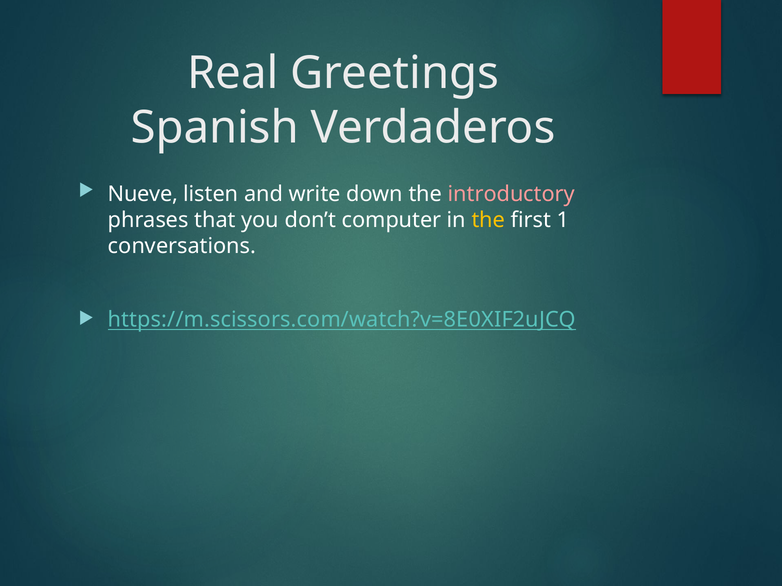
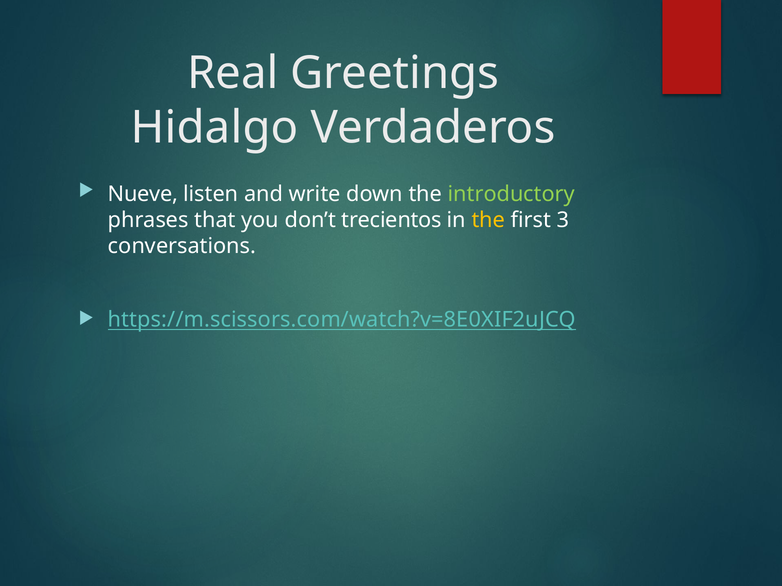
Spanish: Spanish -> Hidalgo
introductory colour: pink -> light green
computer: computer -> trecientos
1: 1 -> 3
